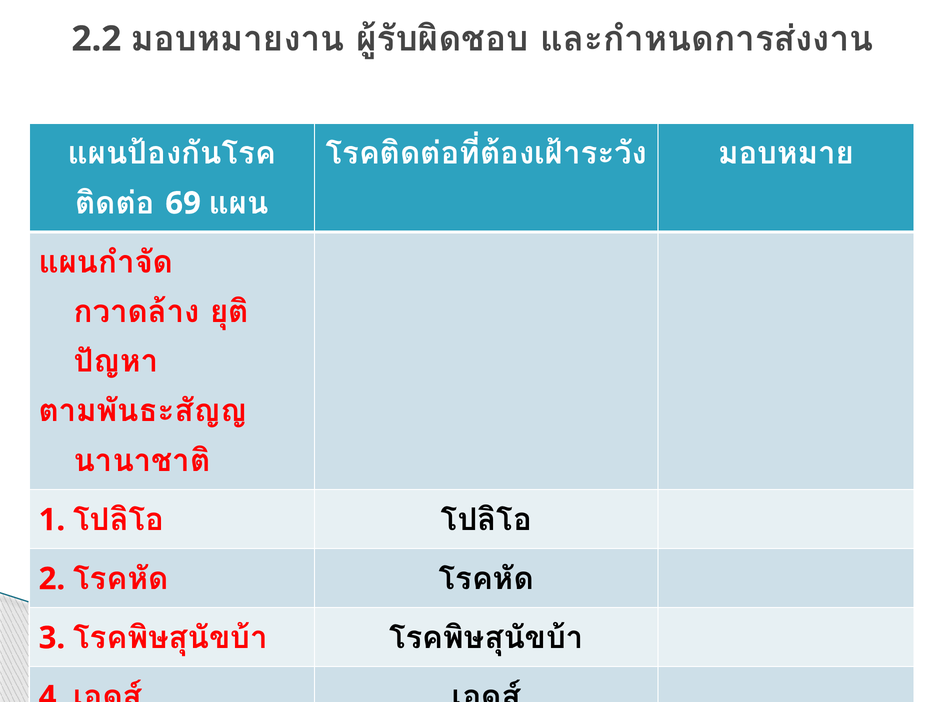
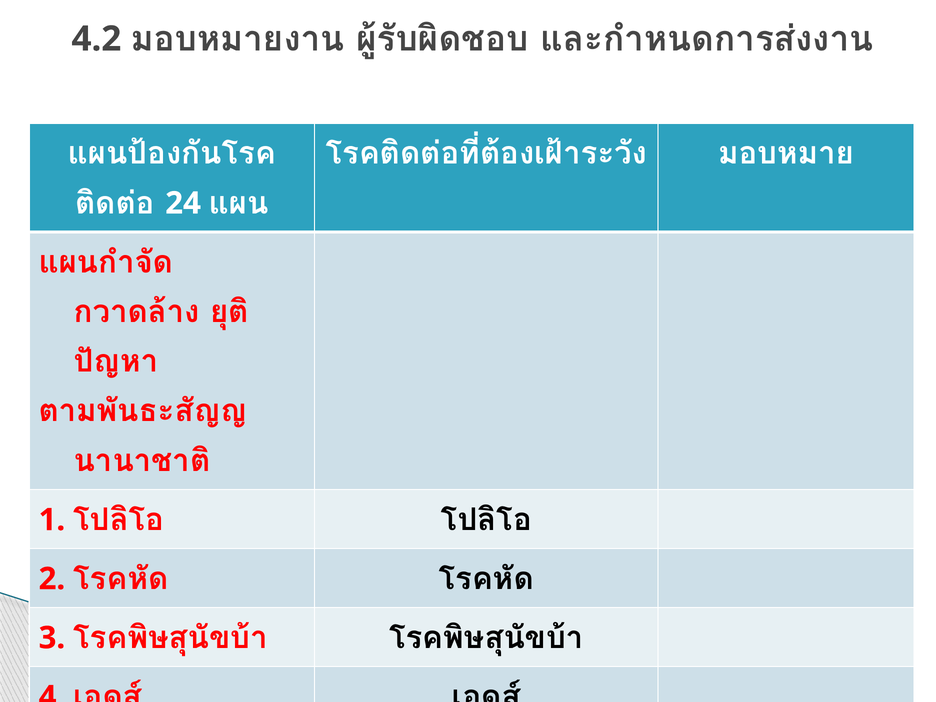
2.2: 2.2 -> 4.2
69: 69 -> 24
